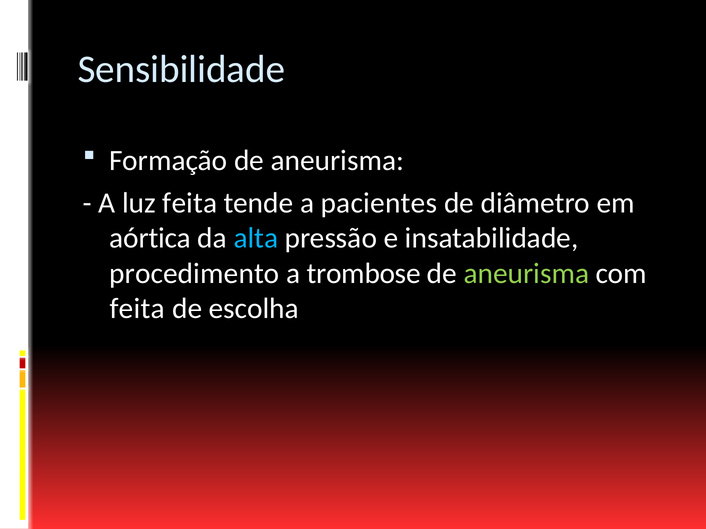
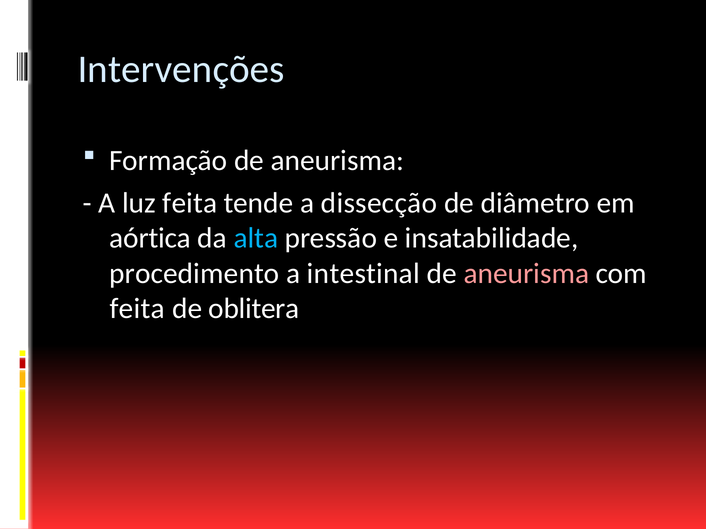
Sensibilidade: Sensibilidade -> Intervenções
pacientes: pacientes -> dissecção
trombose: trombose -> intestinal
aneurisma at (526, 274) colour: light green -> pink
escolha: escolha -> oblitera
